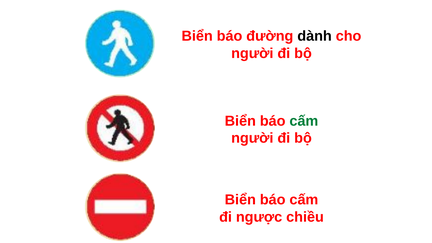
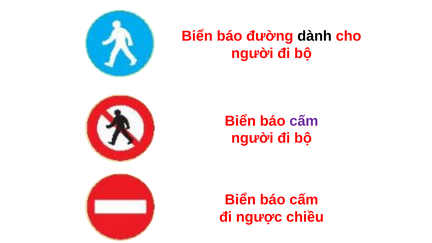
cấm at (304, 121) colour: green -> purple
